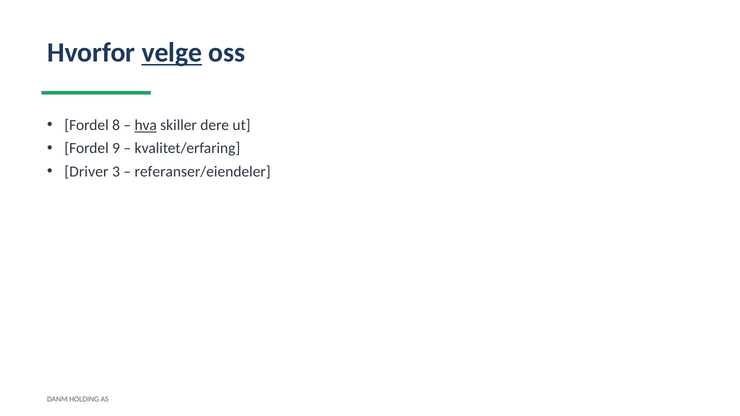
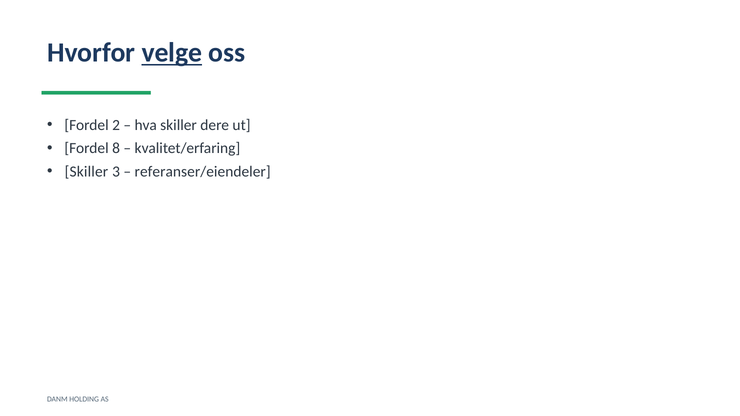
8: 8 -> 2
hva underline: present -> none
9: 9 -> 8
Driver at (86, 172): Driver -> Skiller
